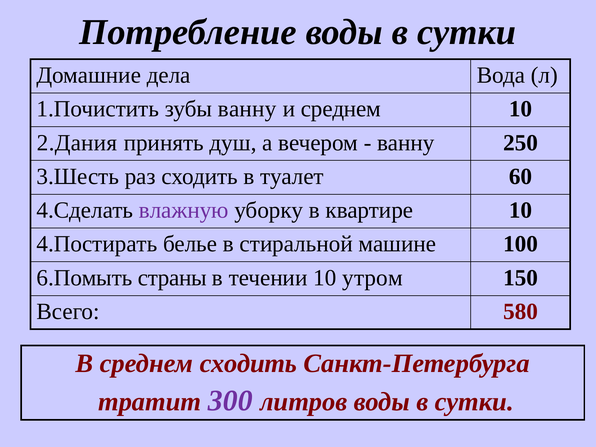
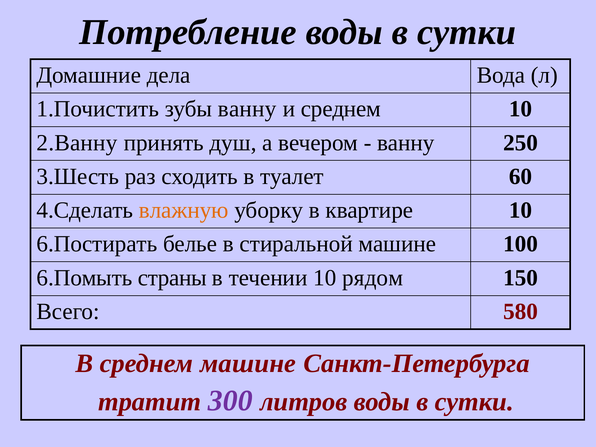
2.Дания: 2.Дания -> 2.Ванну
влажную colour: purple -> orange
4.Постирать: 4.Постирать -> 6.Постирать
утром: утром -> рядом
среднем сходить: сходить -> машине
